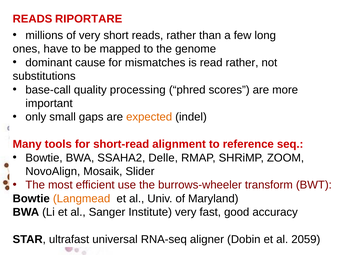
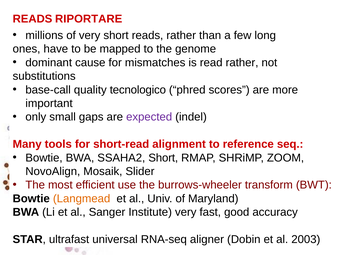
processing: processing -> tecnologico
expected colour: orange -> purple
SSAHA2 Delle: Delle -> Short
2059: 2059 -> 2003
